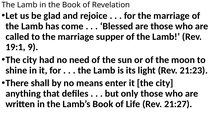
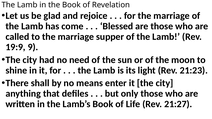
19:1: 19:1 -> 19:9
